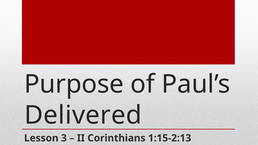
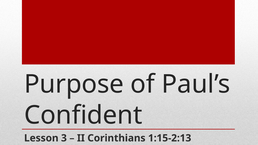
Delivered: Delivered -> Confident
